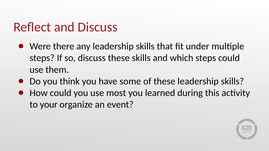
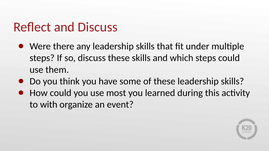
your: your -> with
